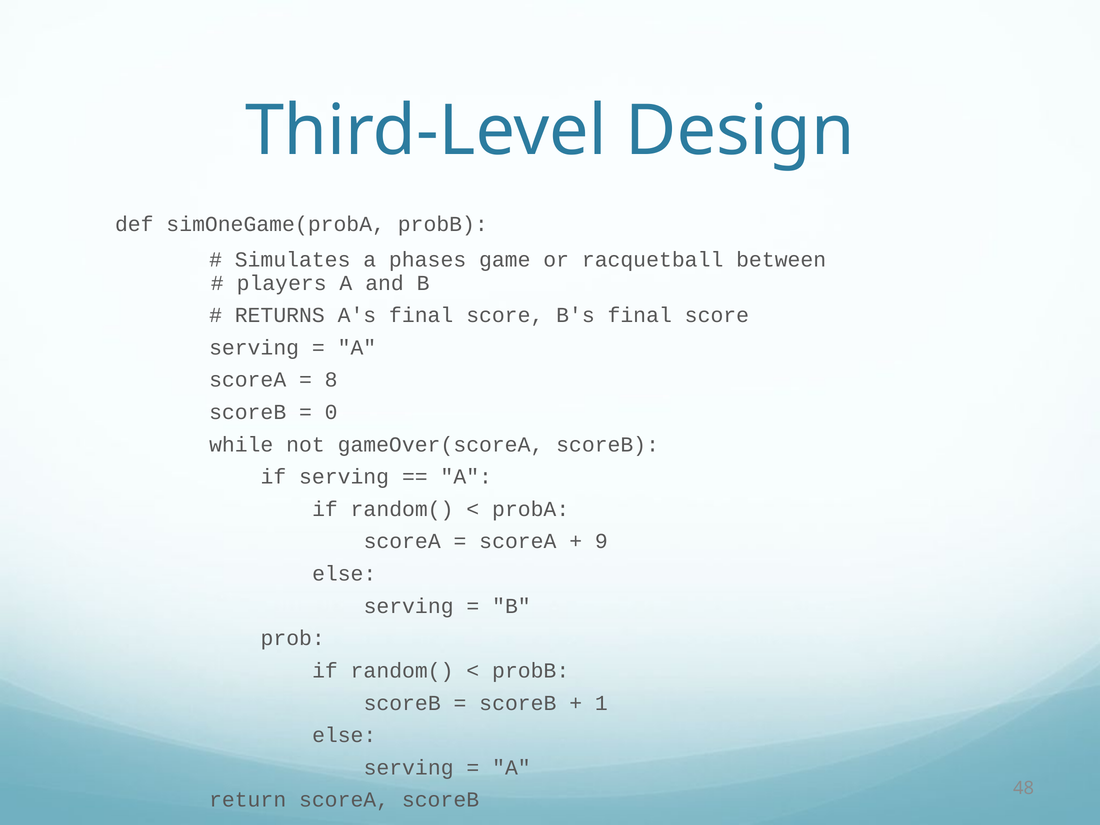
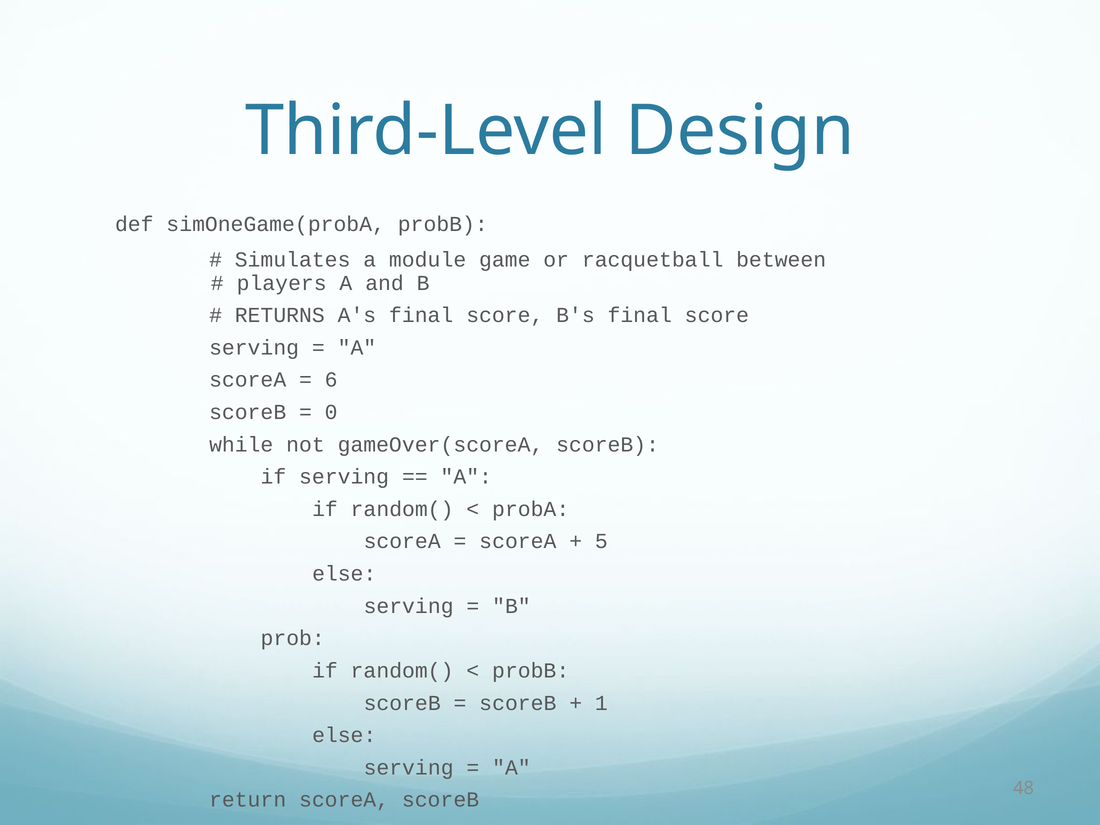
phases: phases -> module
8: 8 -> 6
9: 9 -> 5
